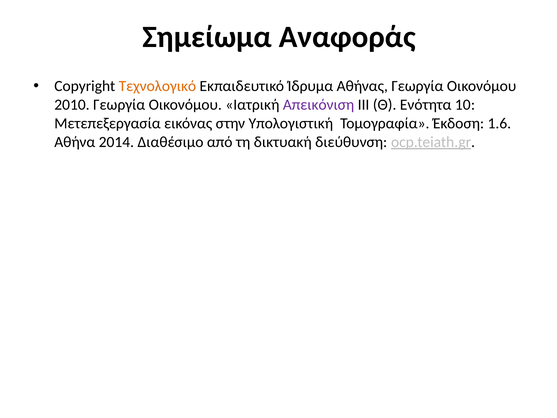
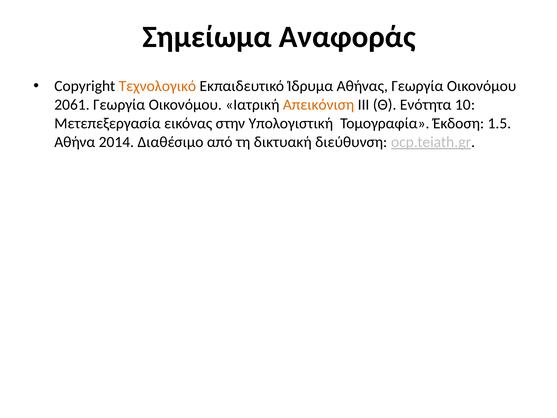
2010: 2010 -> 2061
Απεικόνιση colour: purple -> orange
1.6: 1.6 -> 1.5
